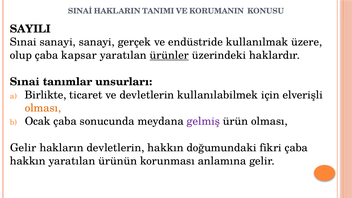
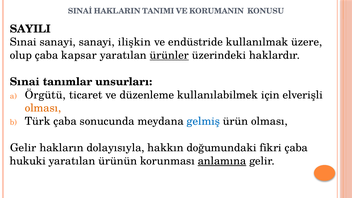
gerçek: gerçek -> ilişkin
Birlikte: Birlikte -> Örgütü
ve devletlerin: devletlerin -> düzenleme
Ocak: Ocak -> Türk
gelmiş colour: purple -> blue
hakların devletlerin: devletlerin -> dolayısıyla
hakkın at (28, 161): hakkın -> hukuki
anlamına underline: none -> present
